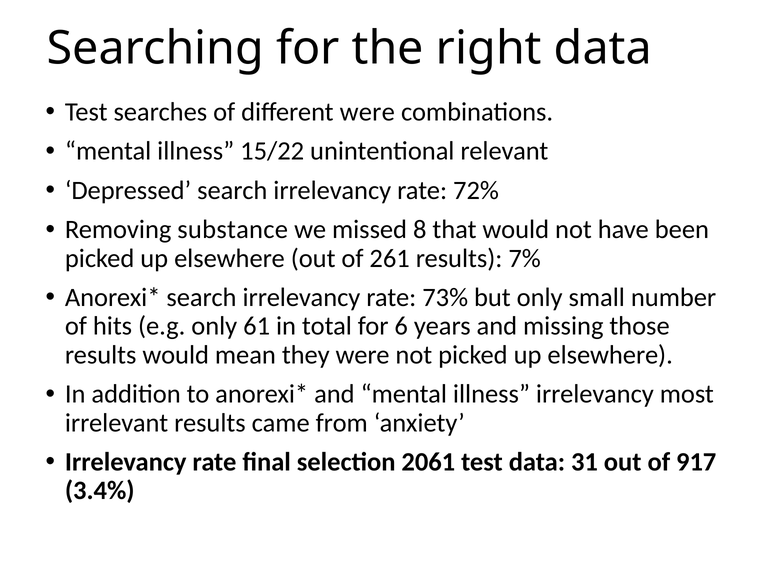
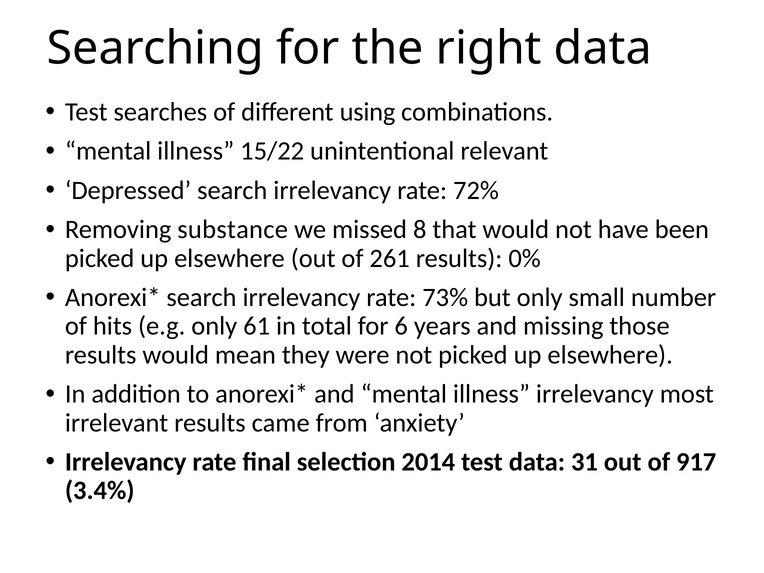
different were: were -> using
7%: 7% -> 0%
2061: 2061 -> 2014
